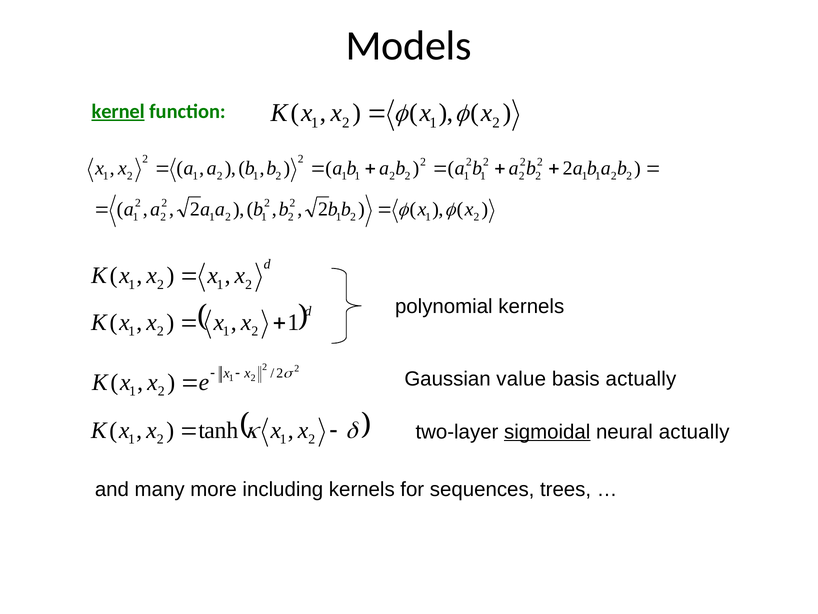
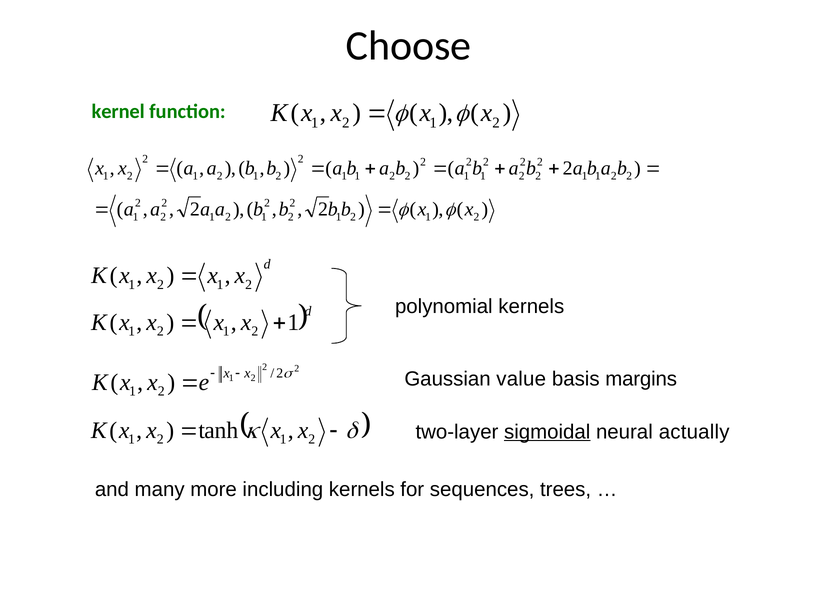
Models: Models -> Choose
kernel underline: present -> none
basis actually: actually -> margins
